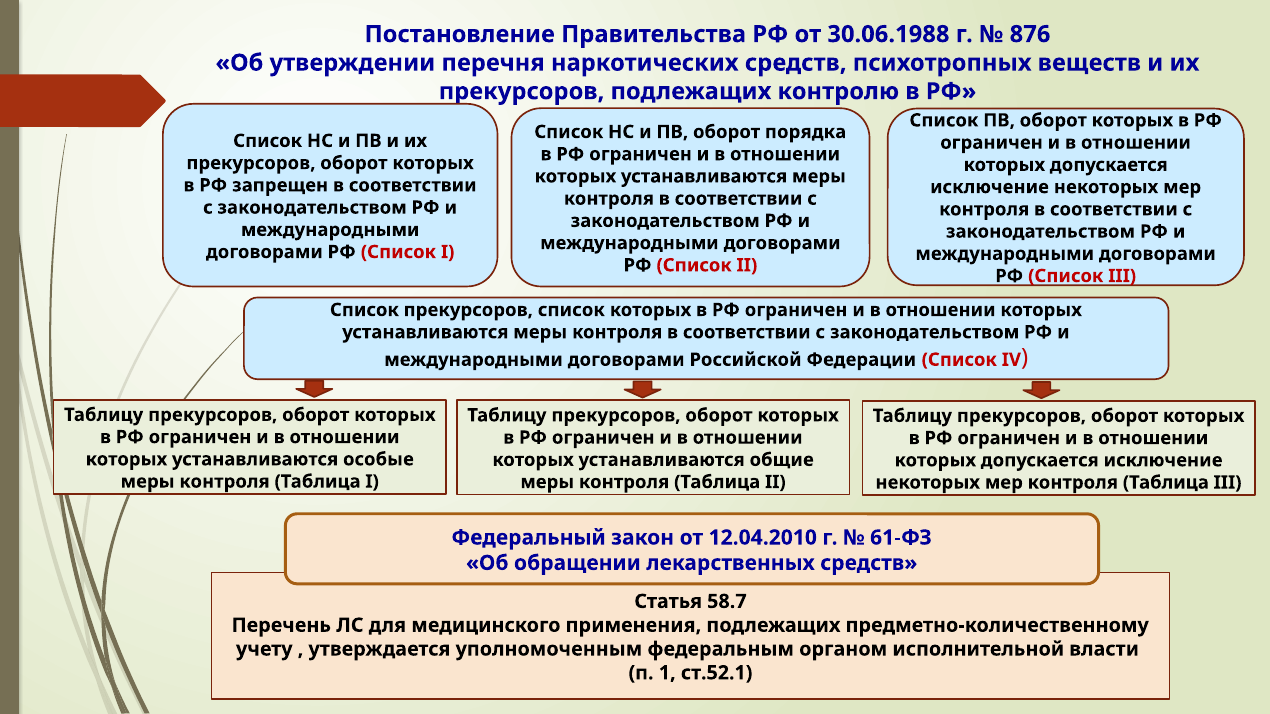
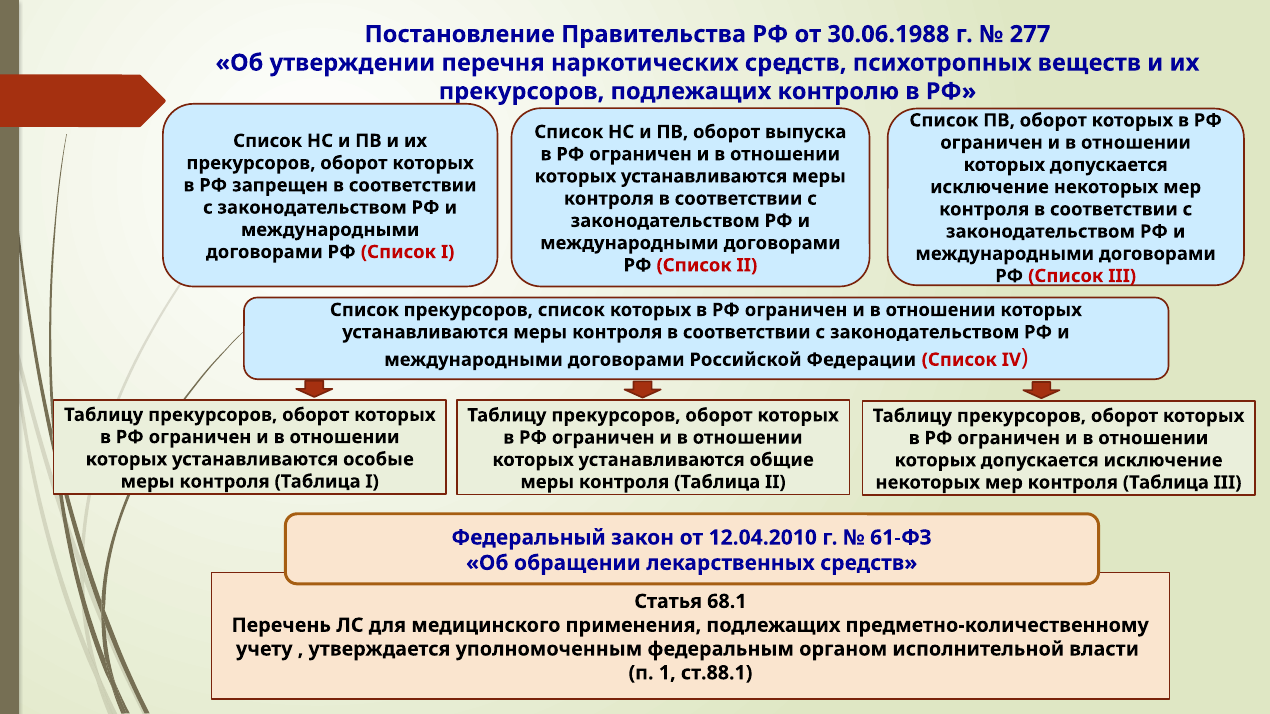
876: 876 -> 277
порядка: порядка -> выпуска
58.7: 58.7 -> 68.1
ст.52.1: ст.52.1 -> ст.88.1
